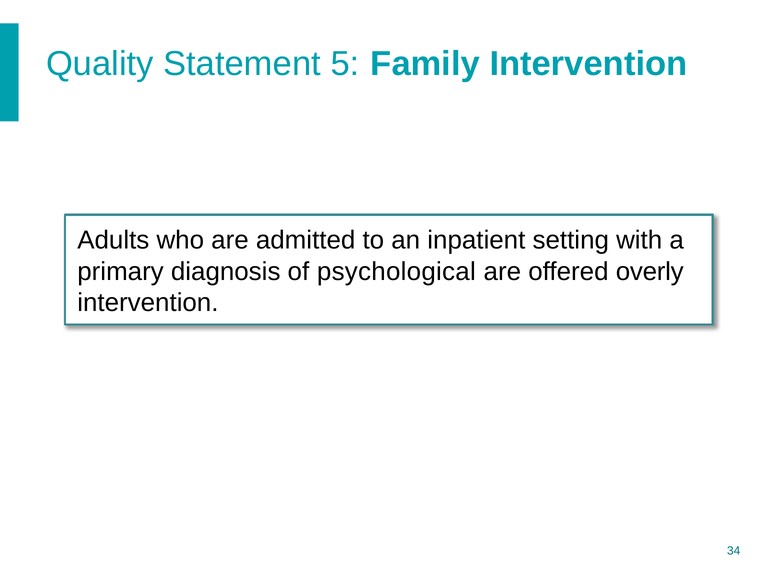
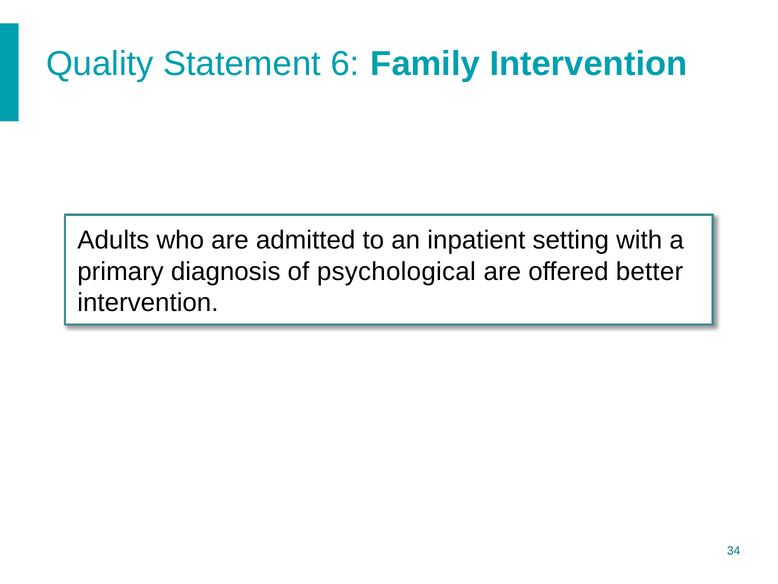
5: 5 -> 6
overly: overly -> better
